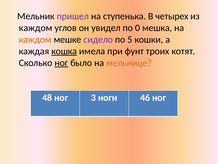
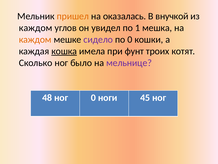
пришел colour: purple -> orange
ступенька: ступенька -> оказалась
четырех: четырех -> внучкой
0: 0 -> 1
по 5: 5 -> 0
ног at (61, 63) underline: present -> none
мельнице colour: orange -> purple
ног 3: 3 -> 0
46: 46 -> 45
